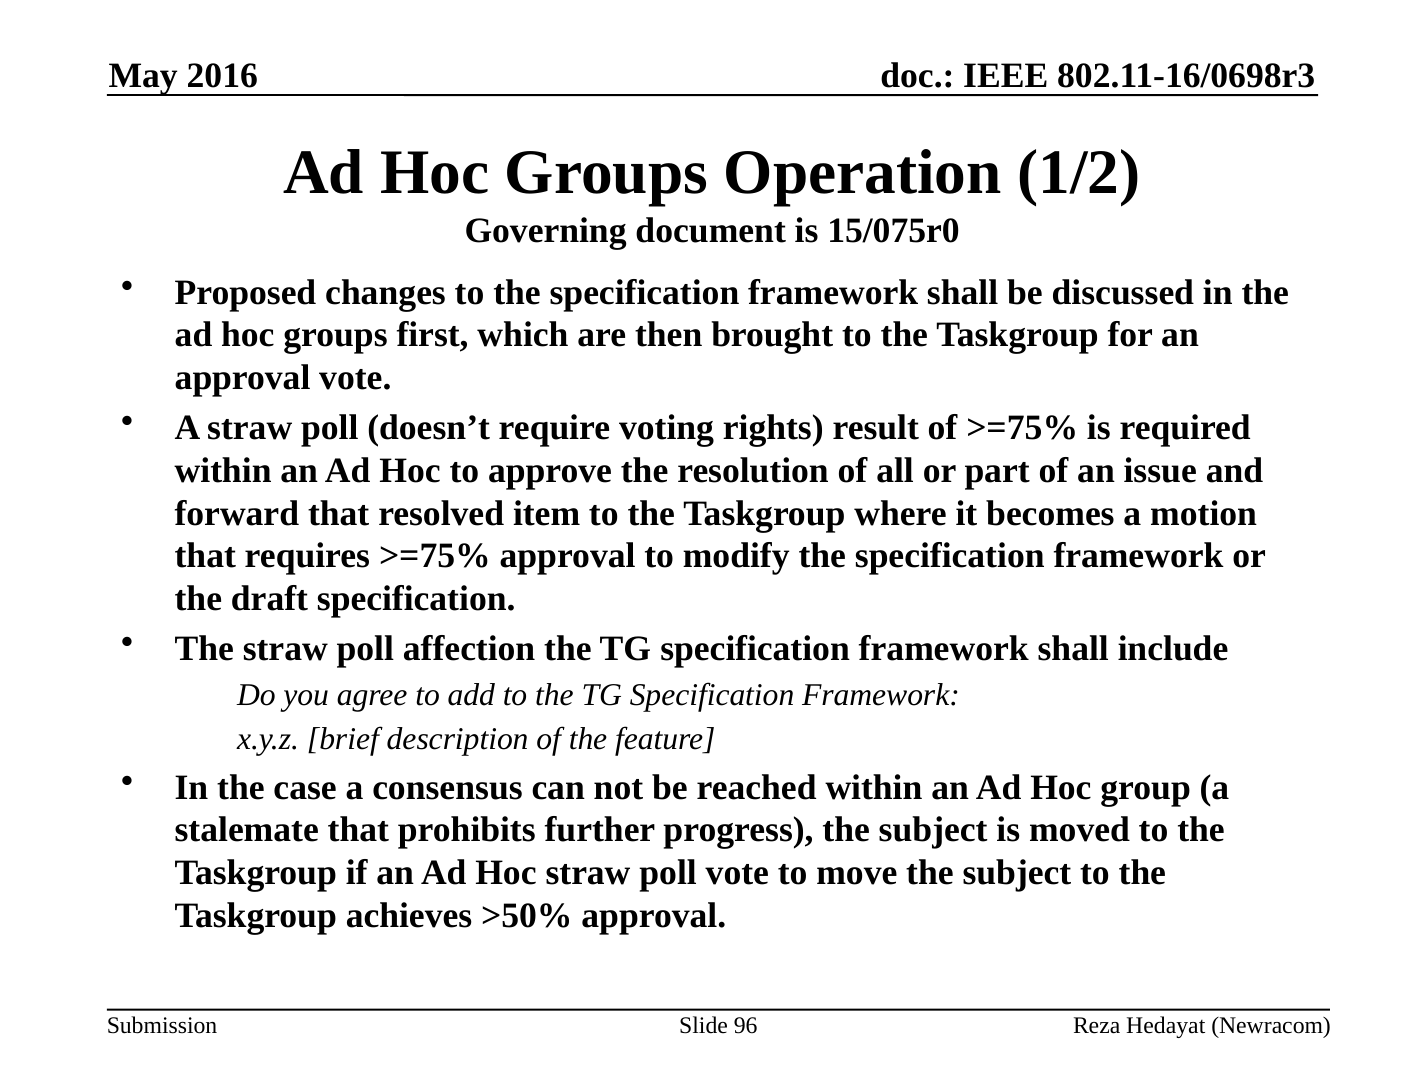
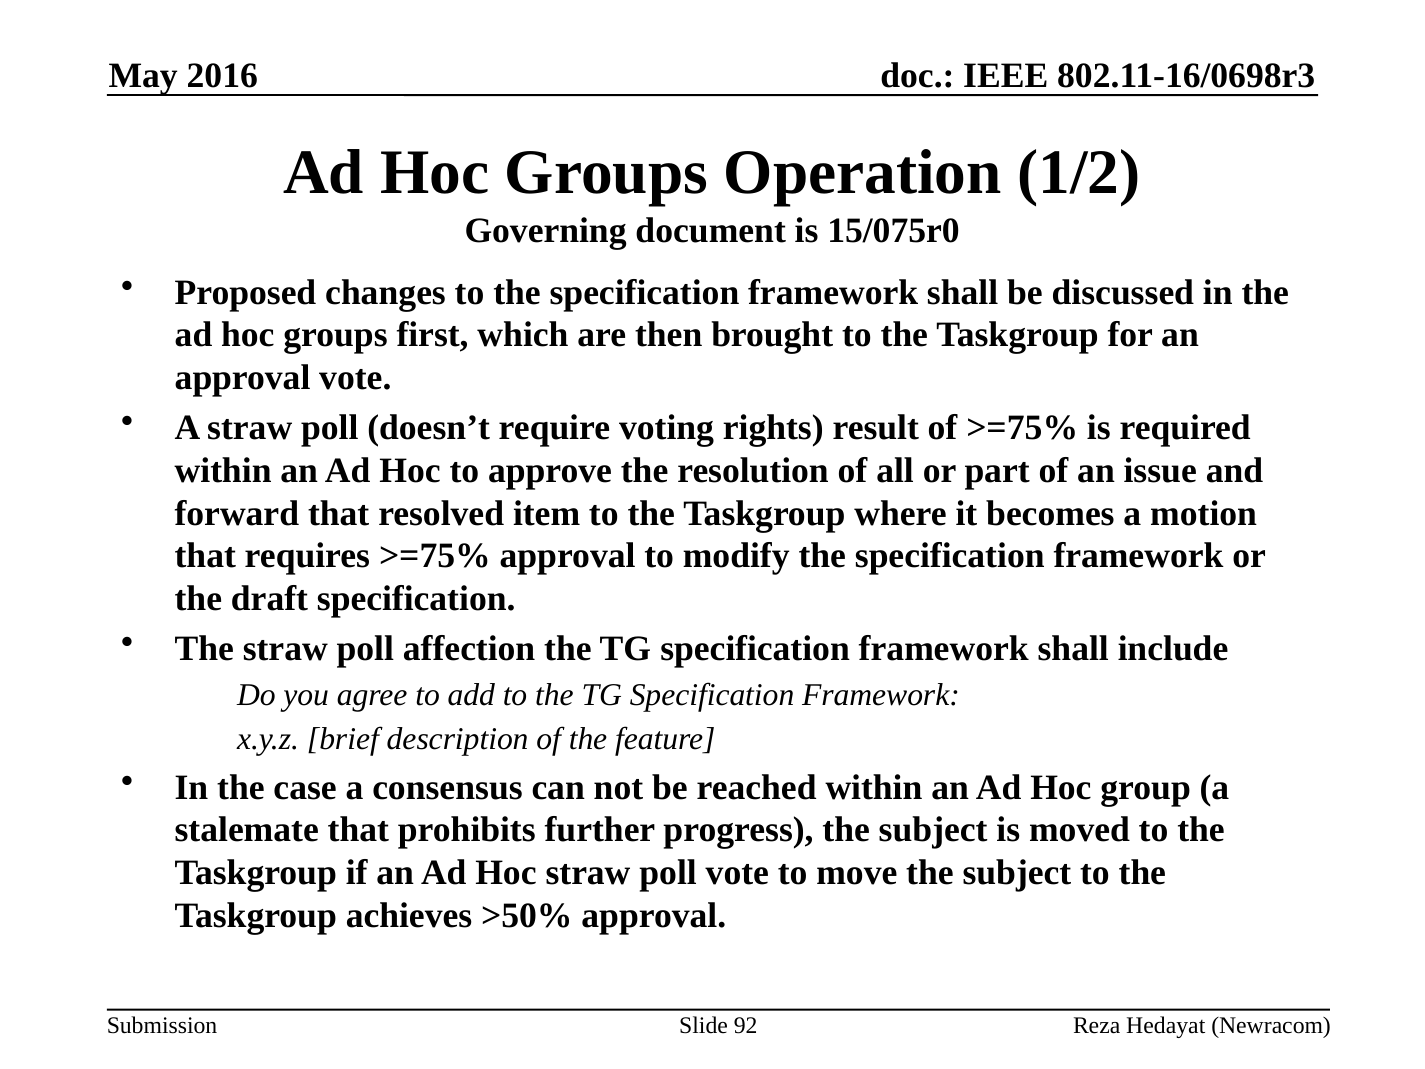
96: 96 -> 92
